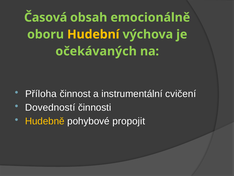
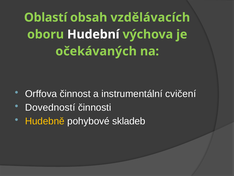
Časová: Časová -> Oblastí
emocionálně: emocionálně -> vzdělávacích
Hudební colour: yellow -> white
Příloha: Příloha -> Orffova
propojit: propojit -> skladeb
